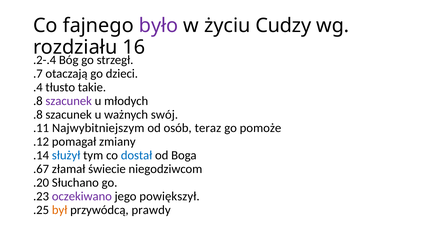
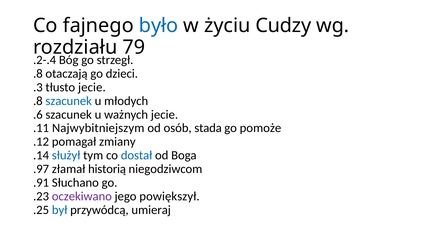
było colour: purple -> blue
16: 16 -> 79
.7 at (38, 74): .7 -> .8
.4: .4 -> .3
tłusto takie: takie -> jecie
szacunek at (69, 101) colour: purple -> blue
.8 at (38, 115): .8 -> .6
ważnych swój: swój -> jecie
teraz: teraz -> stada
.67: .67 -> .97
świecie: świecie -> historią
.20: .20 -> .91
był colour: orange -> blue
prawdy: prawdy -> umieraj
